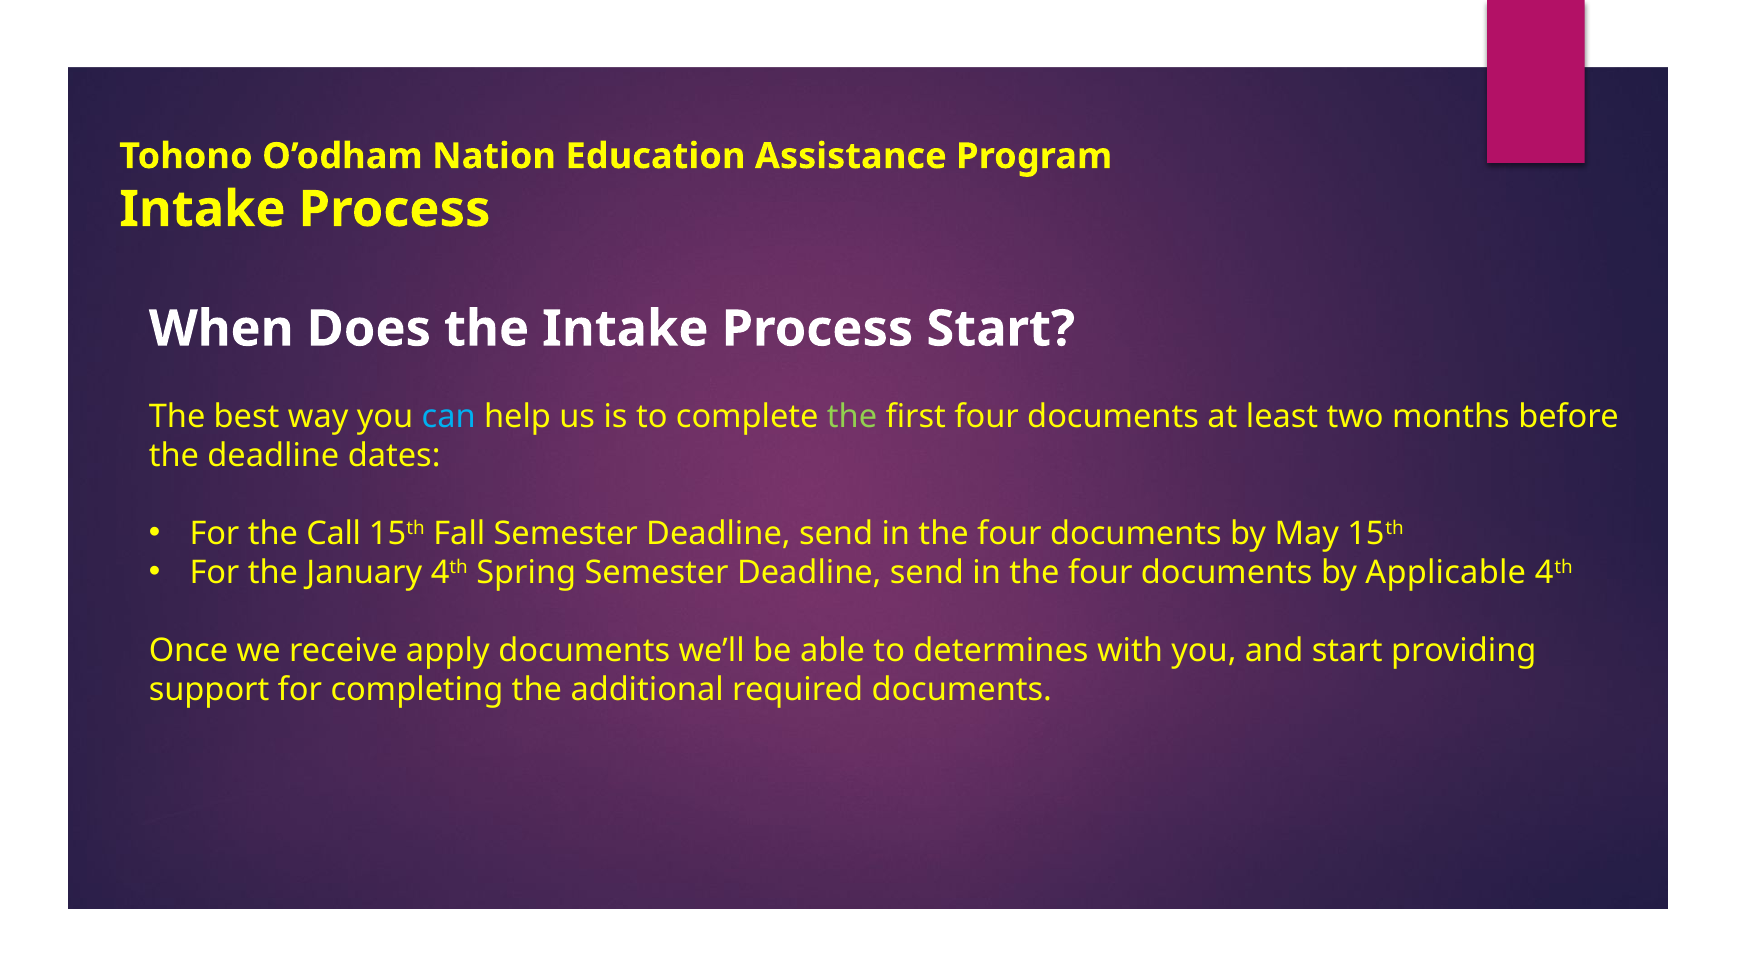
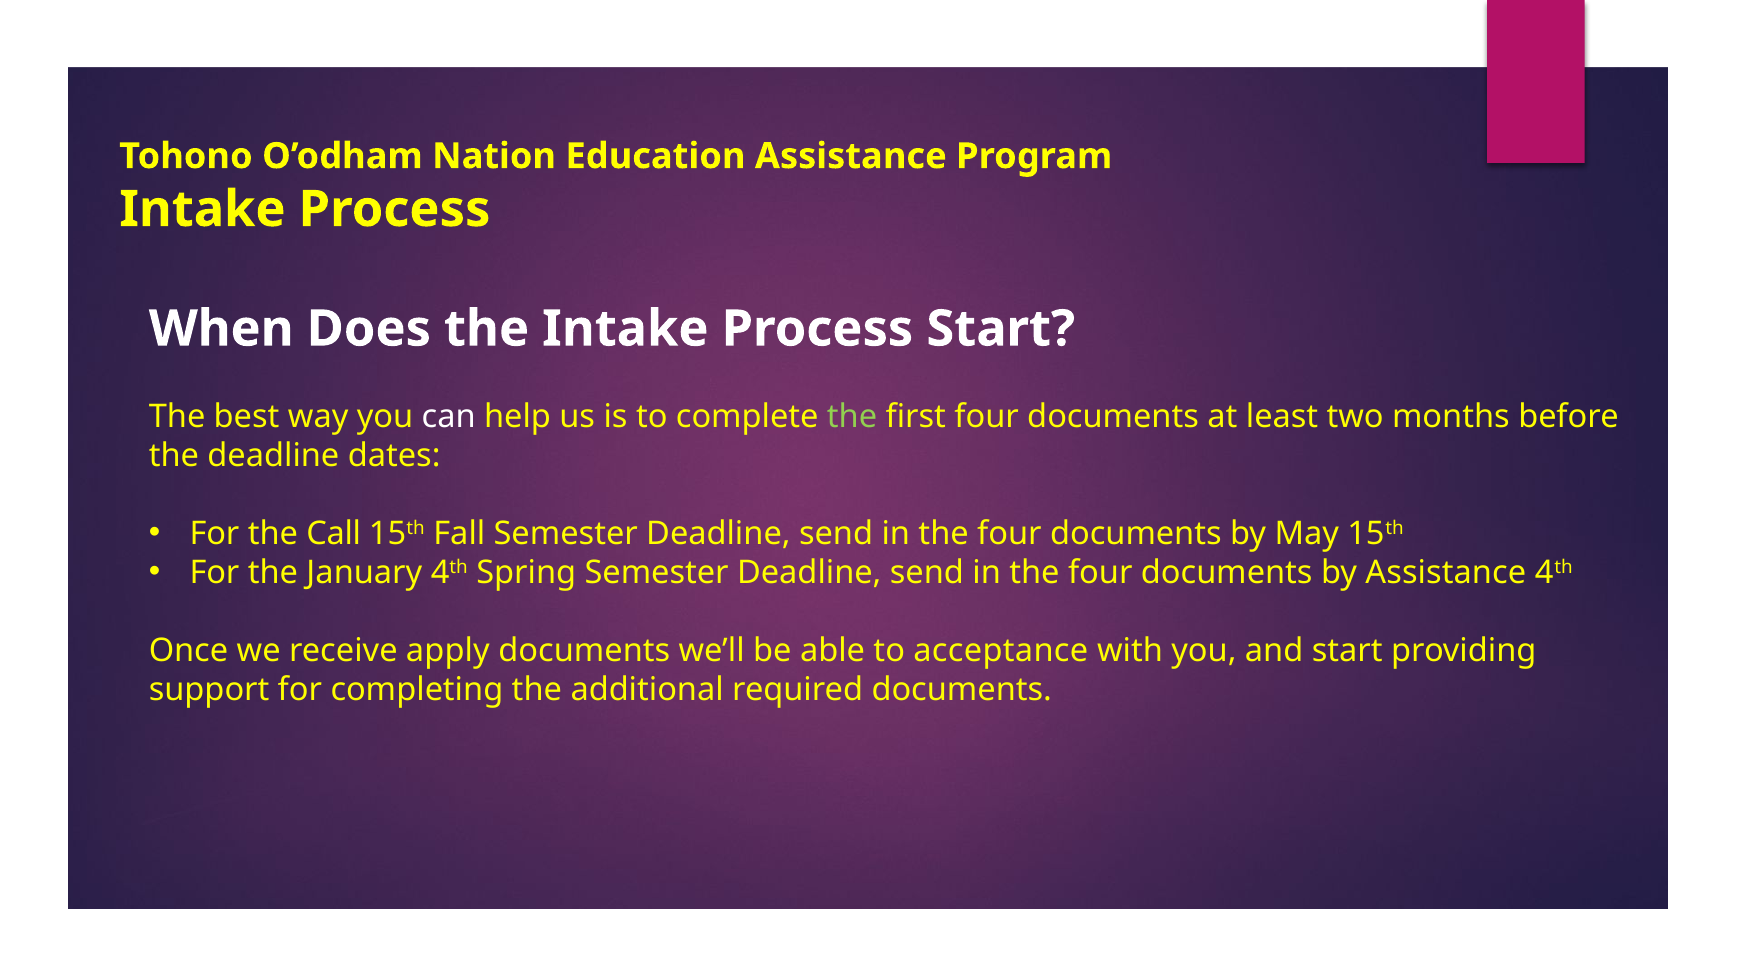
can colour: light blue -> white
by Applicable: Applicable -> Assistance
determines: determines -> acceptance
